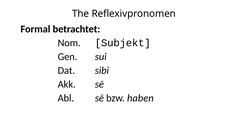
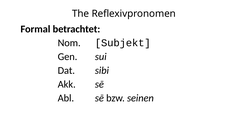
haben: haben -> seinen
